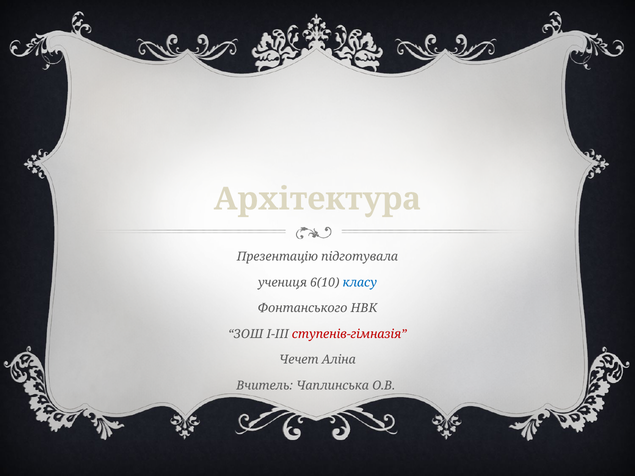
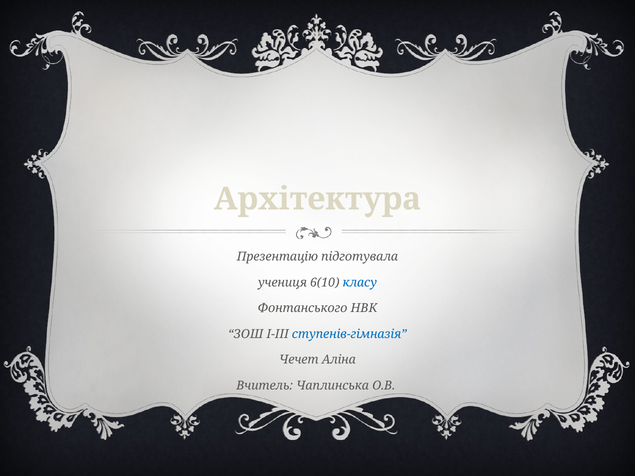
ступенів-гімназія colour: red -> blue
